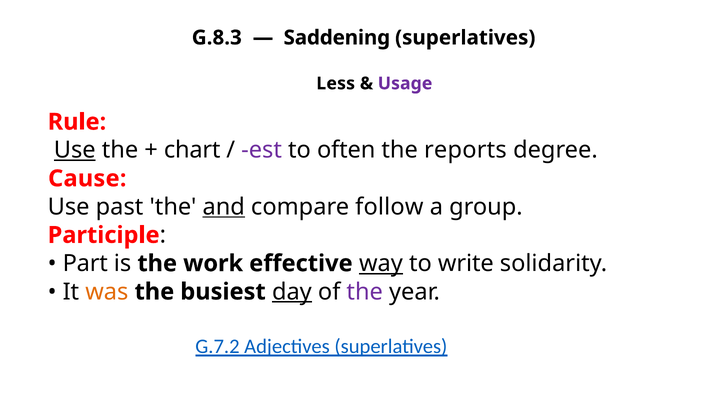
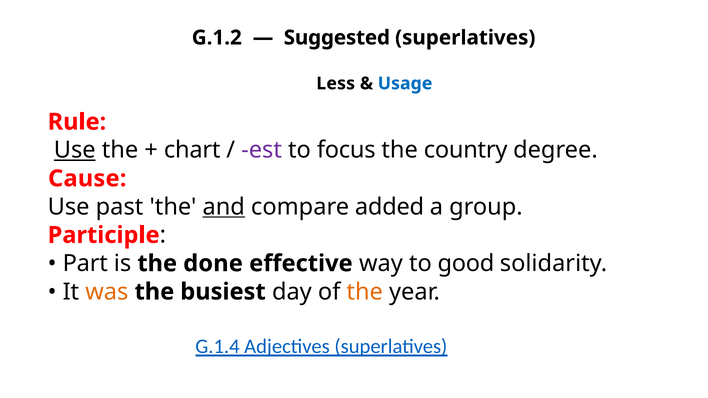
G.8.3: G.8.3 -> G.1.2
Saddening: Saddening -> Suggested
Usage colour: purple -> blue
often: often -> focus
reports: reports -> country
follow: follow -> added
work: work -> done
way underline: present -> none
write: write -> good
day underline: present -> none
the at (365, 292) colour: purple -> orange
G.7.2: G.7.2 -> G.1.4
